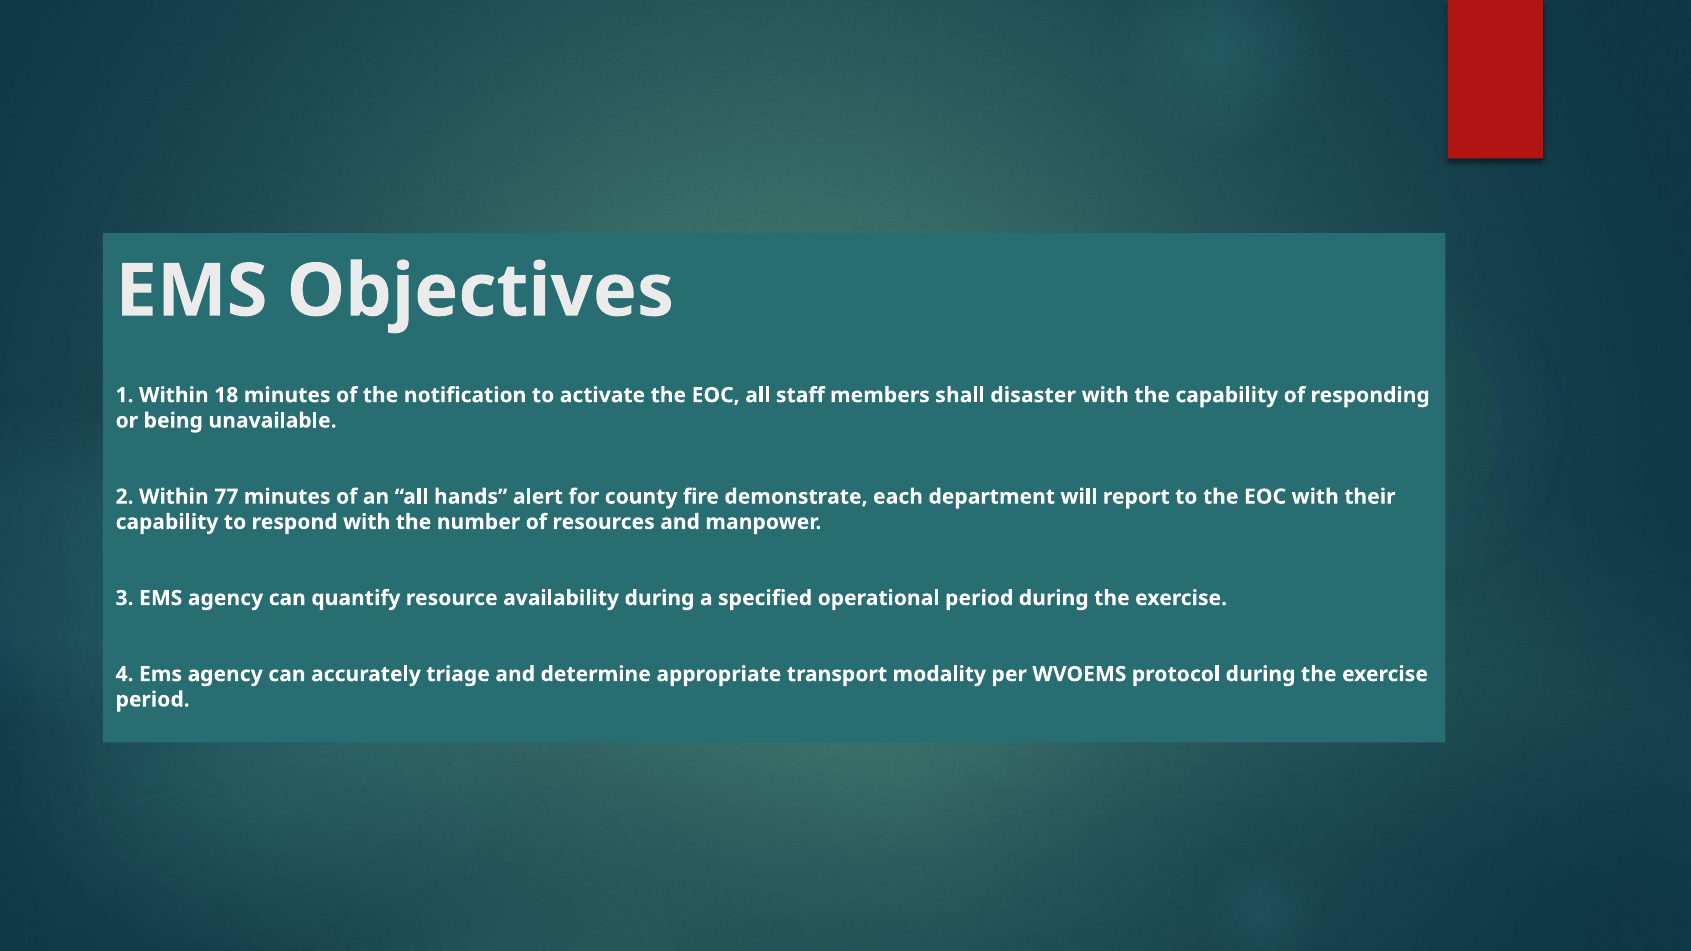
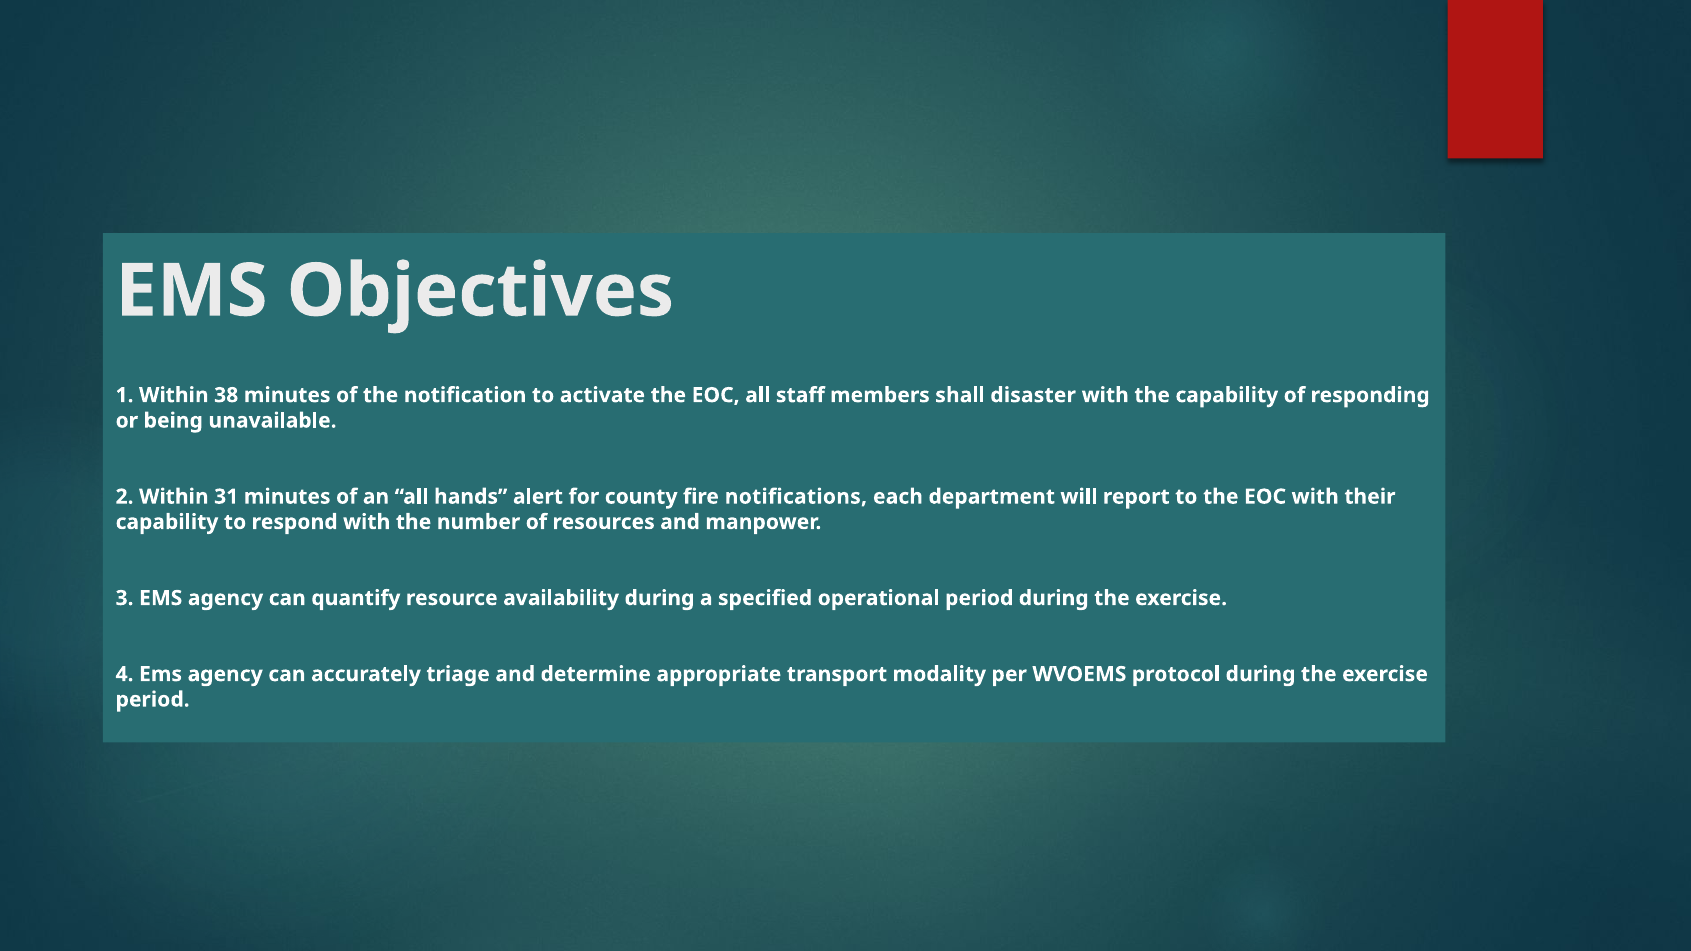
18: 18 -> 38
77: 77 -> 31
demonstrate: demonstrate -> notifications
